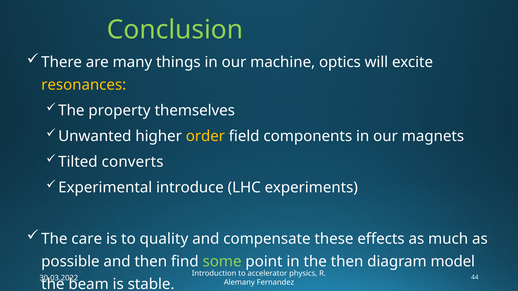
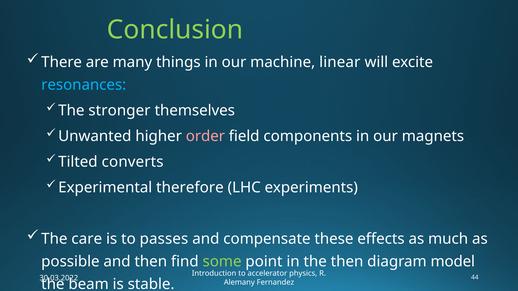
optics: optics -> linear
resonances colour: yellow -> light blue
property: property -> stronger
order colour: yellow -> pink
introduce: introduce -> therefore
quality: quality -> passes
